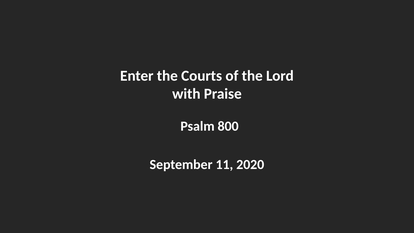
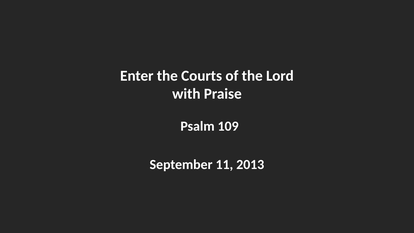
800: 800 -> 109
2020: 2020 -> 2013
